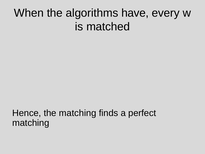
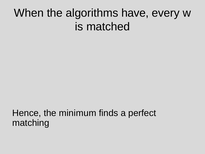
the matching: matching -> minimum
